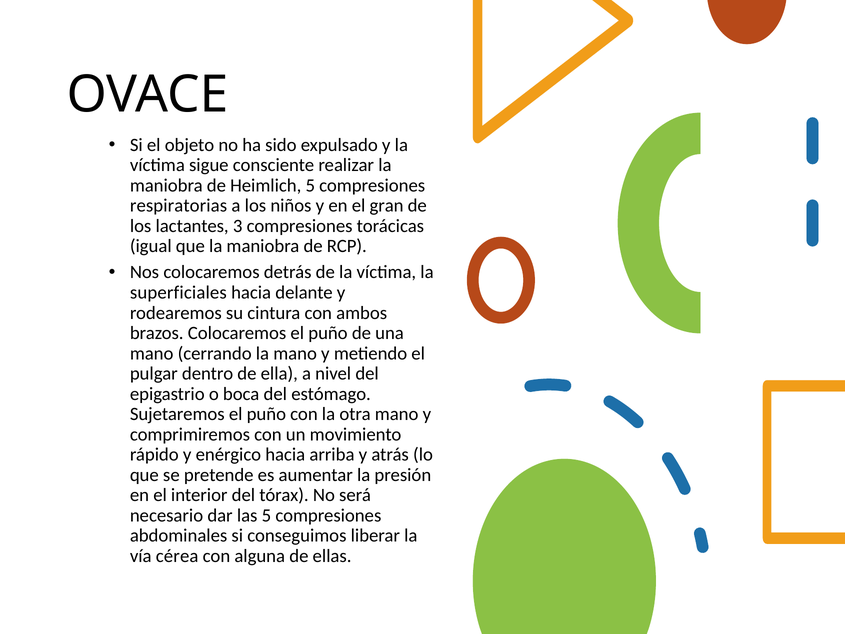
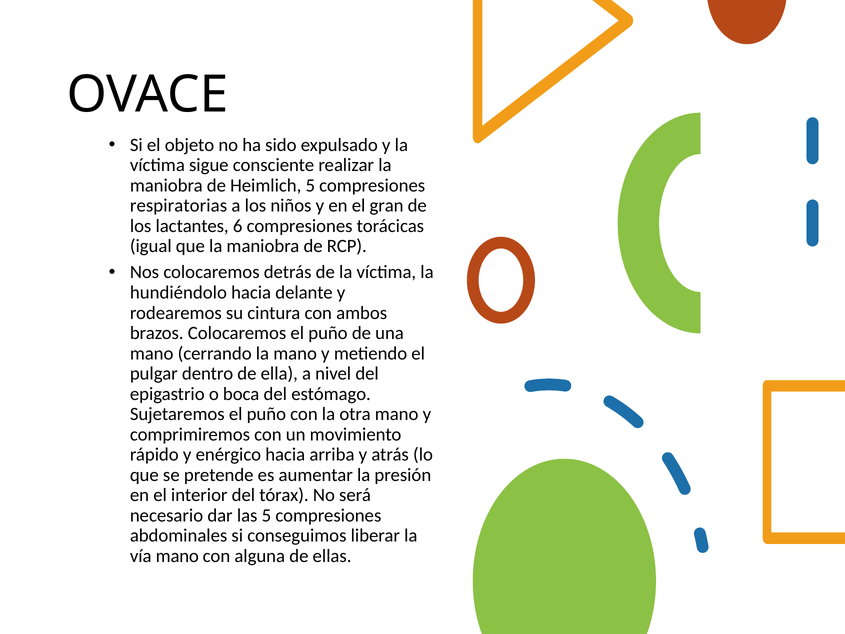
3: 3 -> 6
superficiales: superficiales -> hundiéndolo
vía cérea: cérea -> mano
